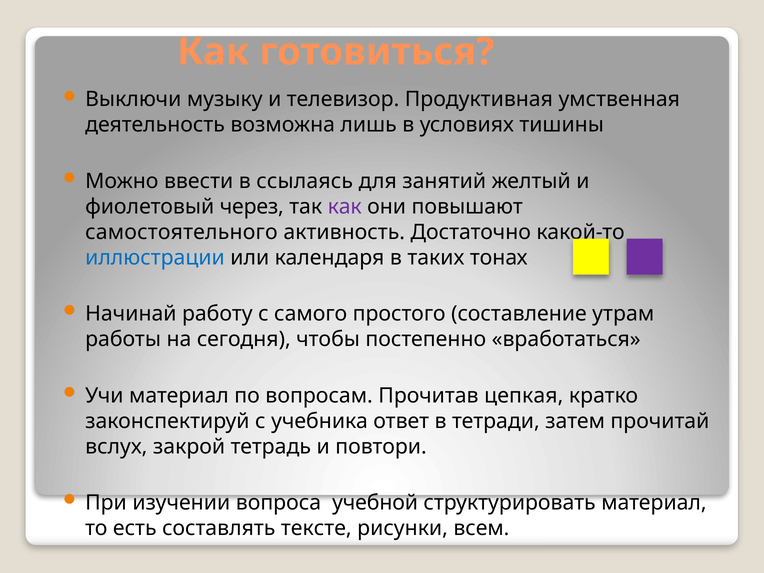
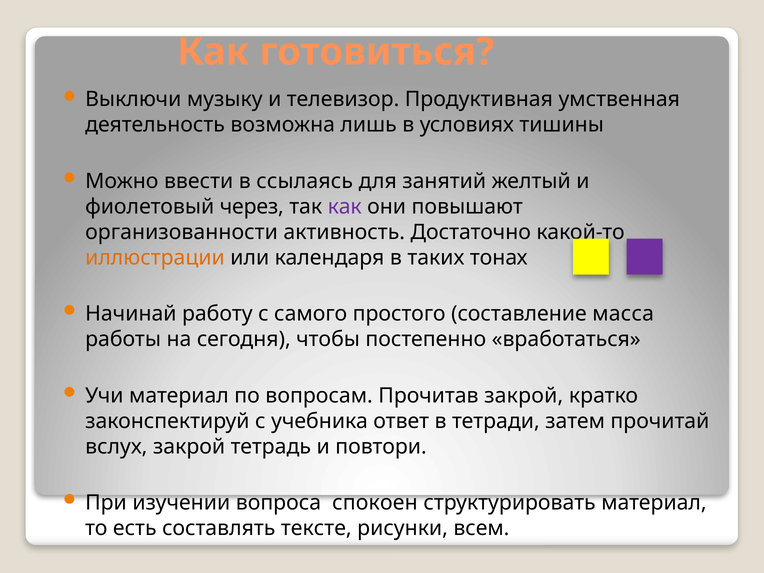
самостоятельного: самостоятельного -> организованности
иллюстрации colour: blue -> orange
утрам: утрам -> масса
Прочитав цепкая: цепкая -> закрой
учебной: учебной -> спокоен
